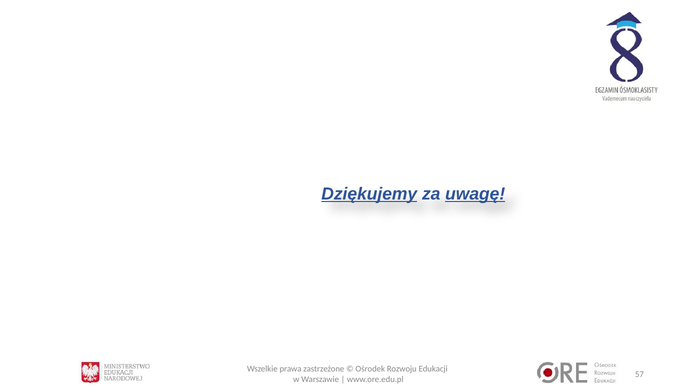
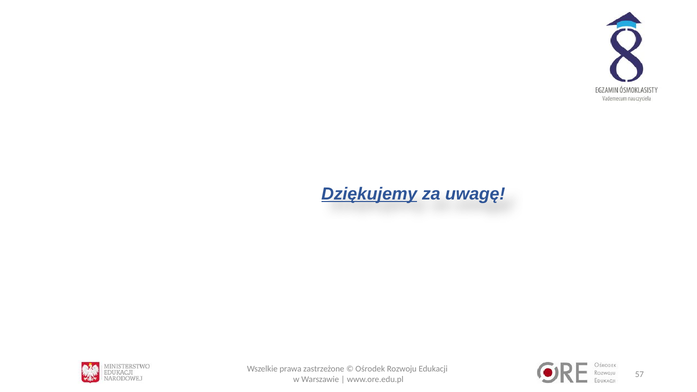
uwagę underline: present -> none
